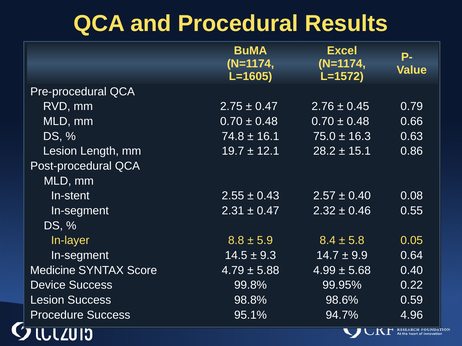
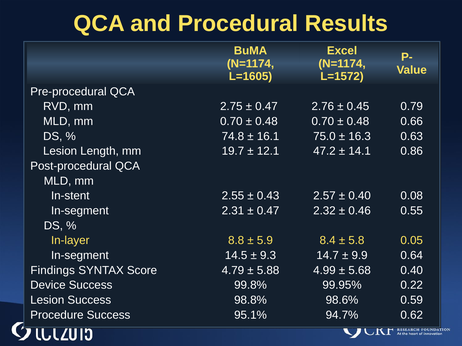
28.2: 28.2 -> 47.2
15.1: 15.1 -> 14.1
Medicine: Medicine -> Findings
4.96: 4.96 -> 0.62
